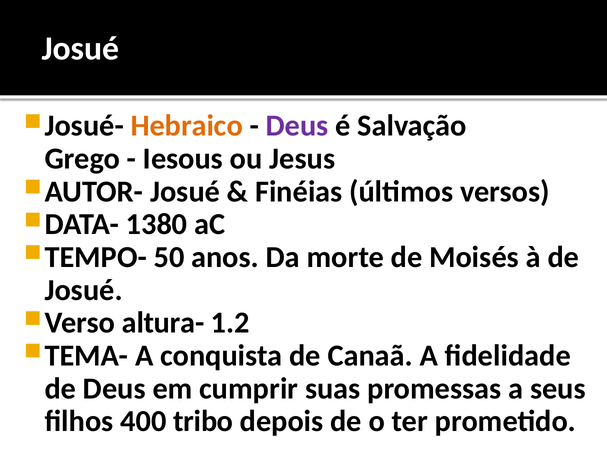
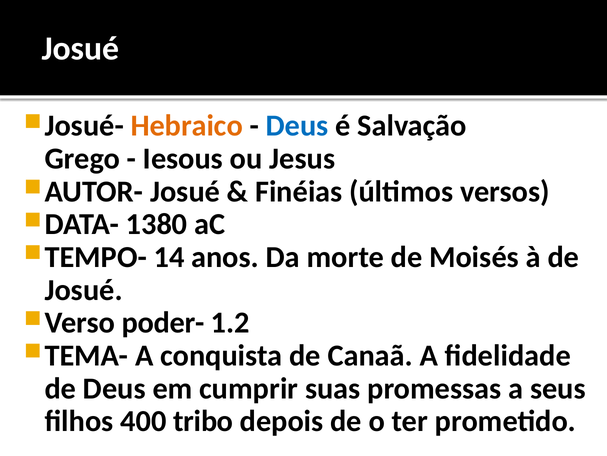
Deus at (297, 126) colour: purple -> blue
50: 50 -> 14
altura-: altura- -> poder-
